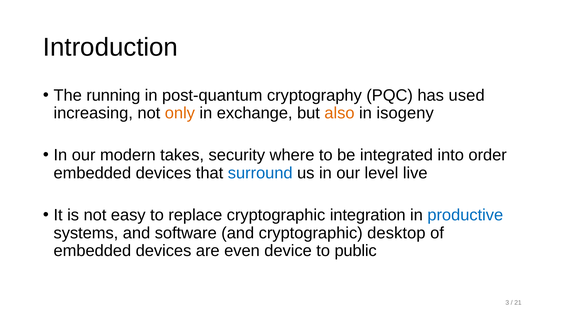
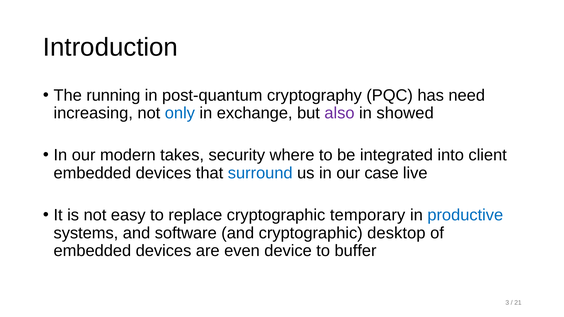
used: used -> need
only colour: orange -> blue
also colour: orange -> purple
isogeny: isogeny -> showed
order: order -> client
level: level -> case
integration: integration -> temporary
public: public -> buffer
